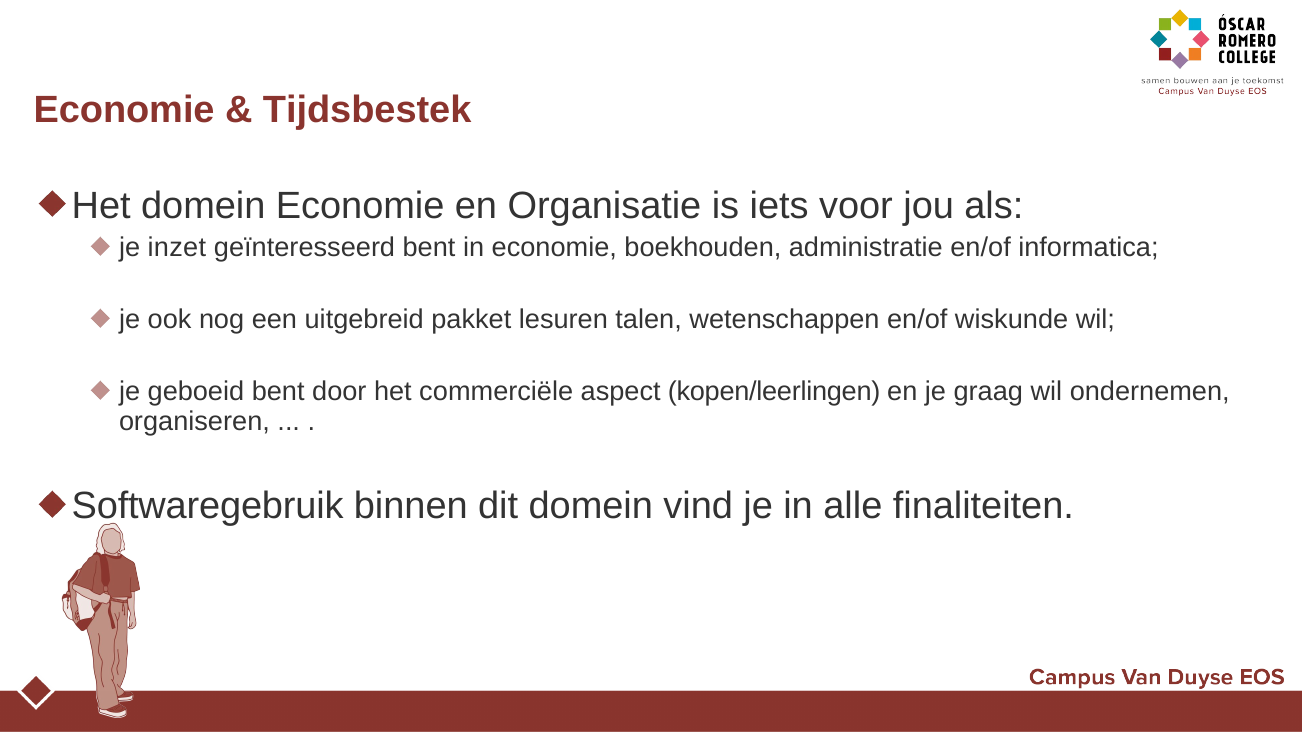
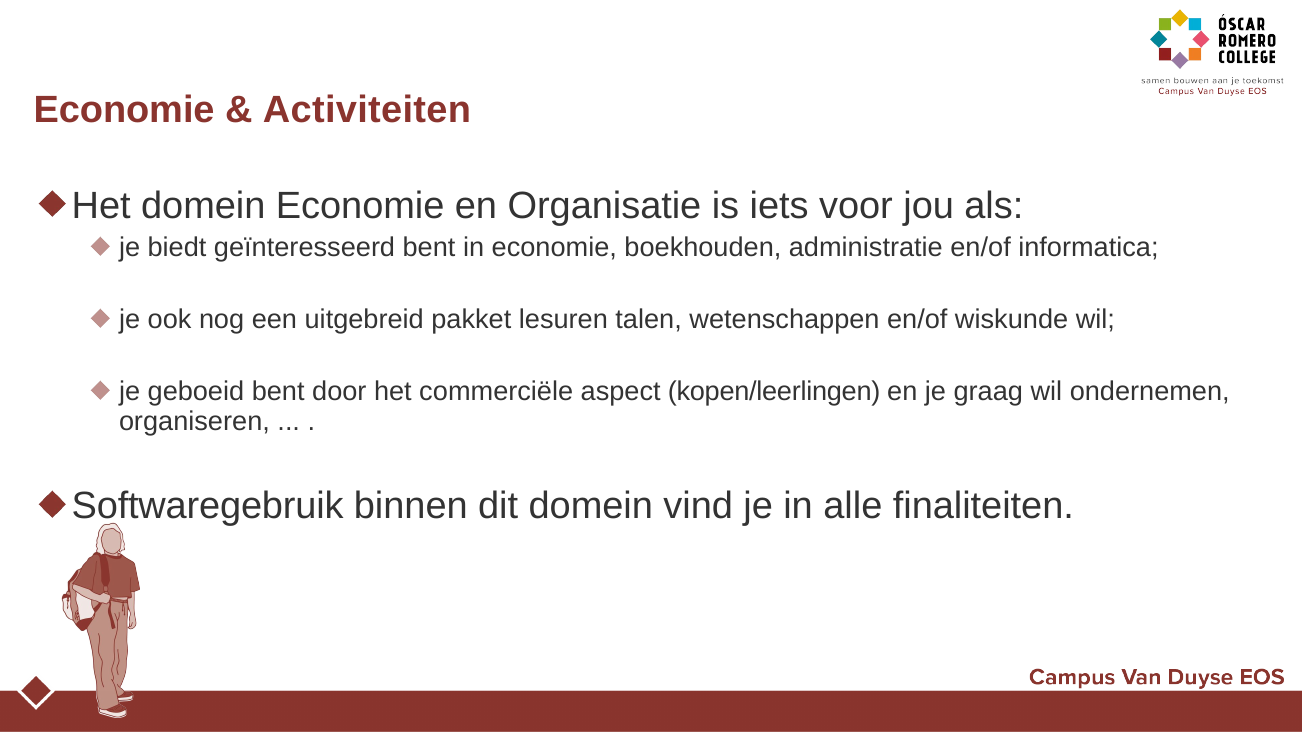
Tijdsbestek: Tijdsbestek -> Activiteiten
inzet: inzet -> biedt
